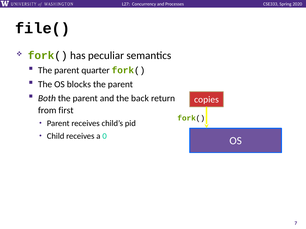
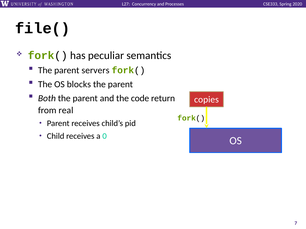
quarter: quarter -> servers
back: back -> code
first: first -> real
